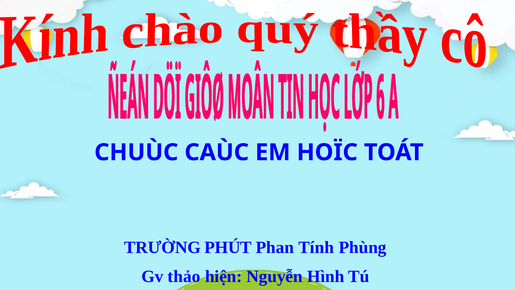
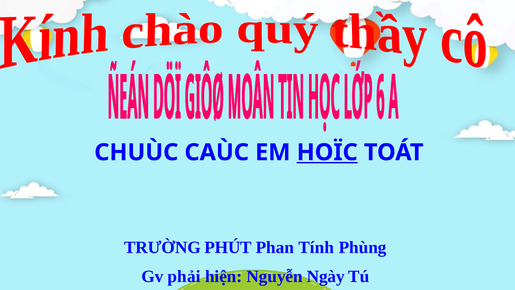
HOÏC underline: none -> present
thảo: thảo -> phải
Hình: Hình -> Ngày
